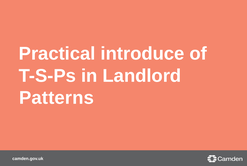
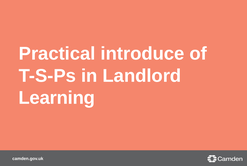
Patterns: Patterns -> Learning
